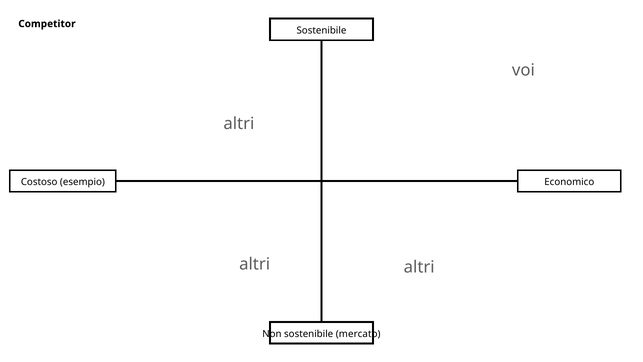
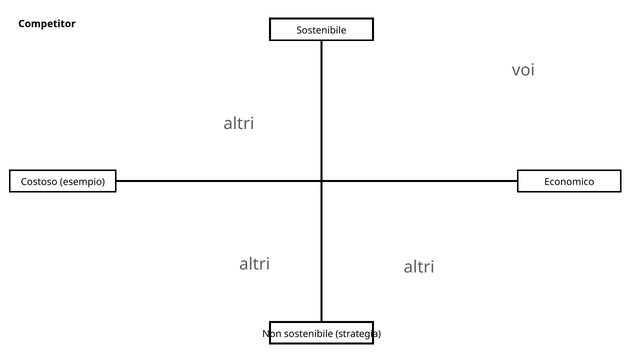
mercato: mercato -> strategia
